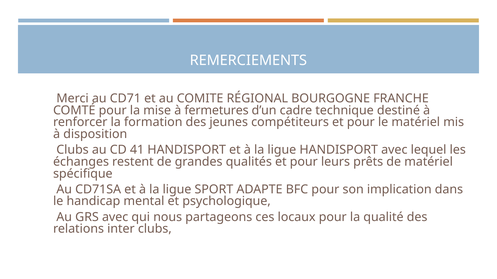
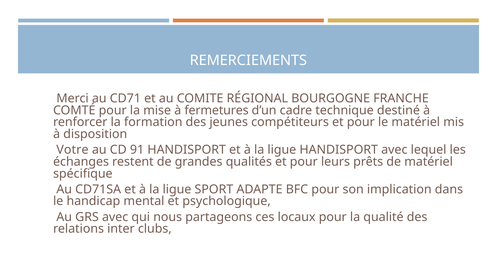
Clubs at (73, 150): Clubs -> Votre
41: 41 -> 91
